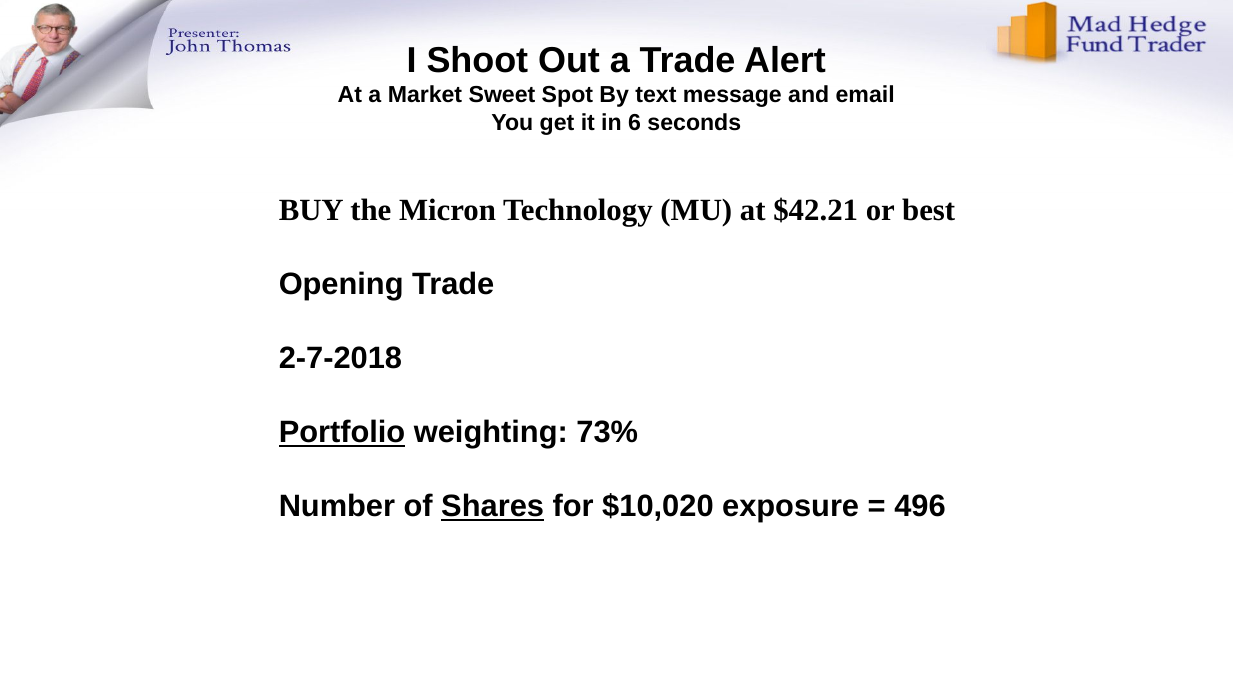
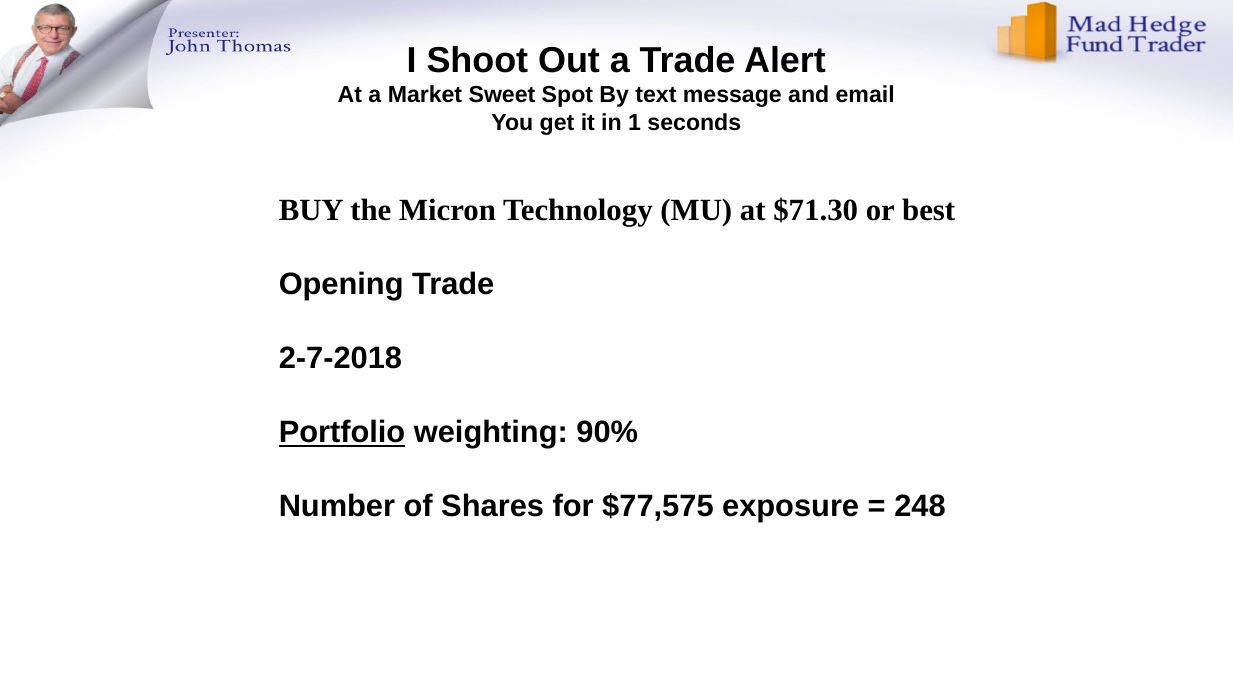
6: 6 -> 1
$42.21: $42.21 -> $71.30
73%: 73% -> 90%
Shares underline: present -> none
$10,020: $10,020 -> $77,575
496: 496 -> 248
